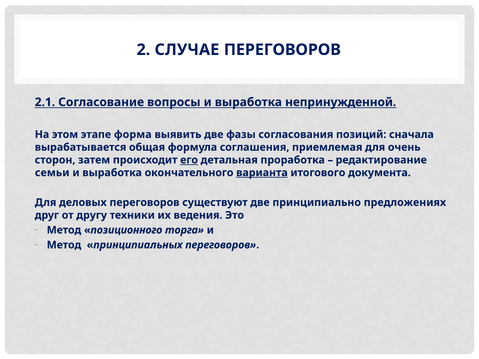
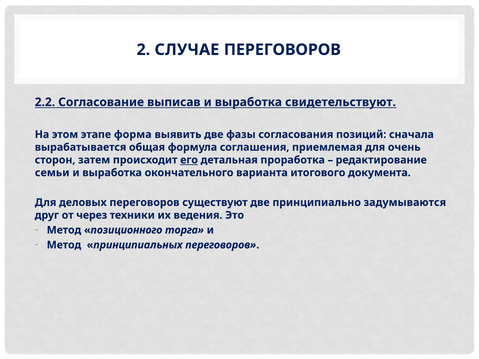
2.1: 2.1 -> 2.2
вопросы: вопросы -> выписав
непринужденной: непринужденной -> свидетельствуют
варианта underline: present -> none
предложениях: предложениях -> задумываются
другу: другу -> через
